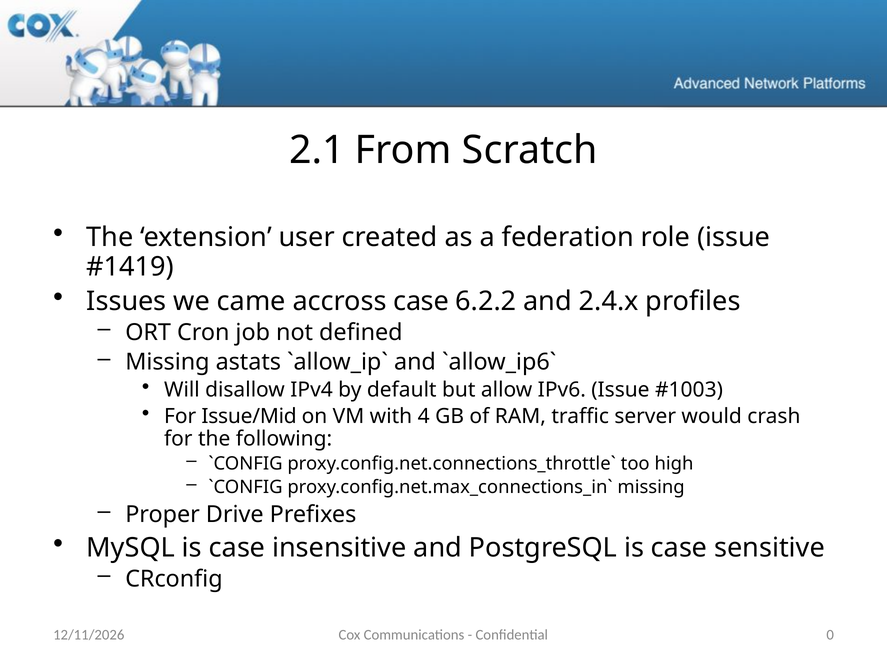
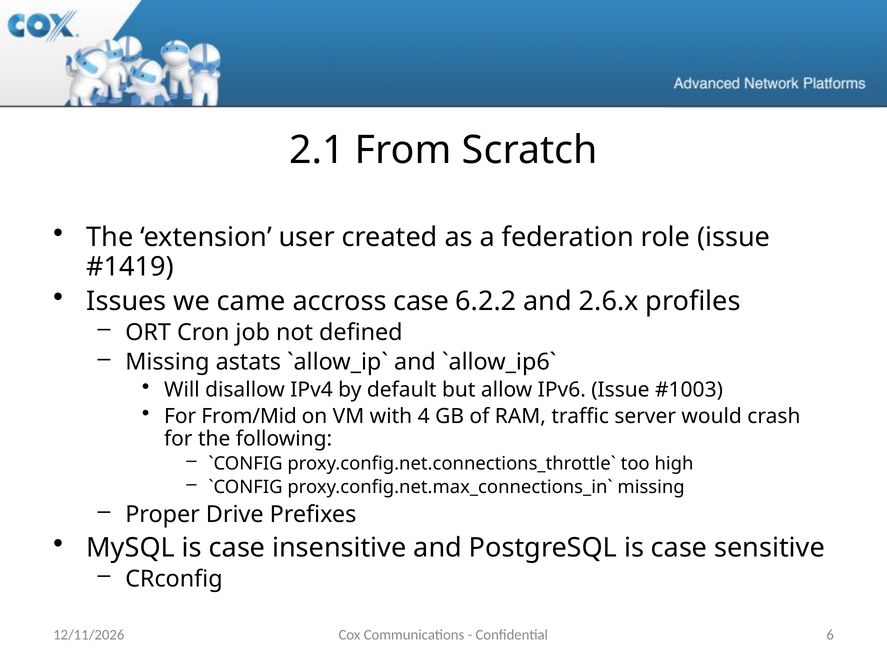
2.4.x: 2.4.x -> 2.6.x
Issue/Mid: Issue/Mid -> From/Mid
0: 0 -> 6
